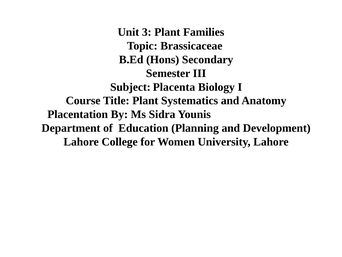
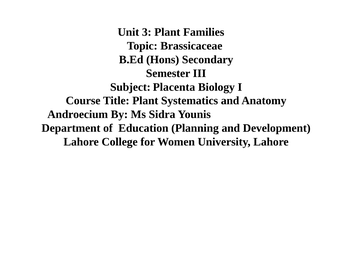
Placentation: Placentation -> Androecium
